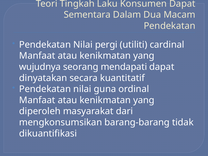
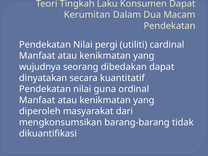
Sementara: Sementara -> Kerumitan
mendapati: mendapati -> dibedakan
